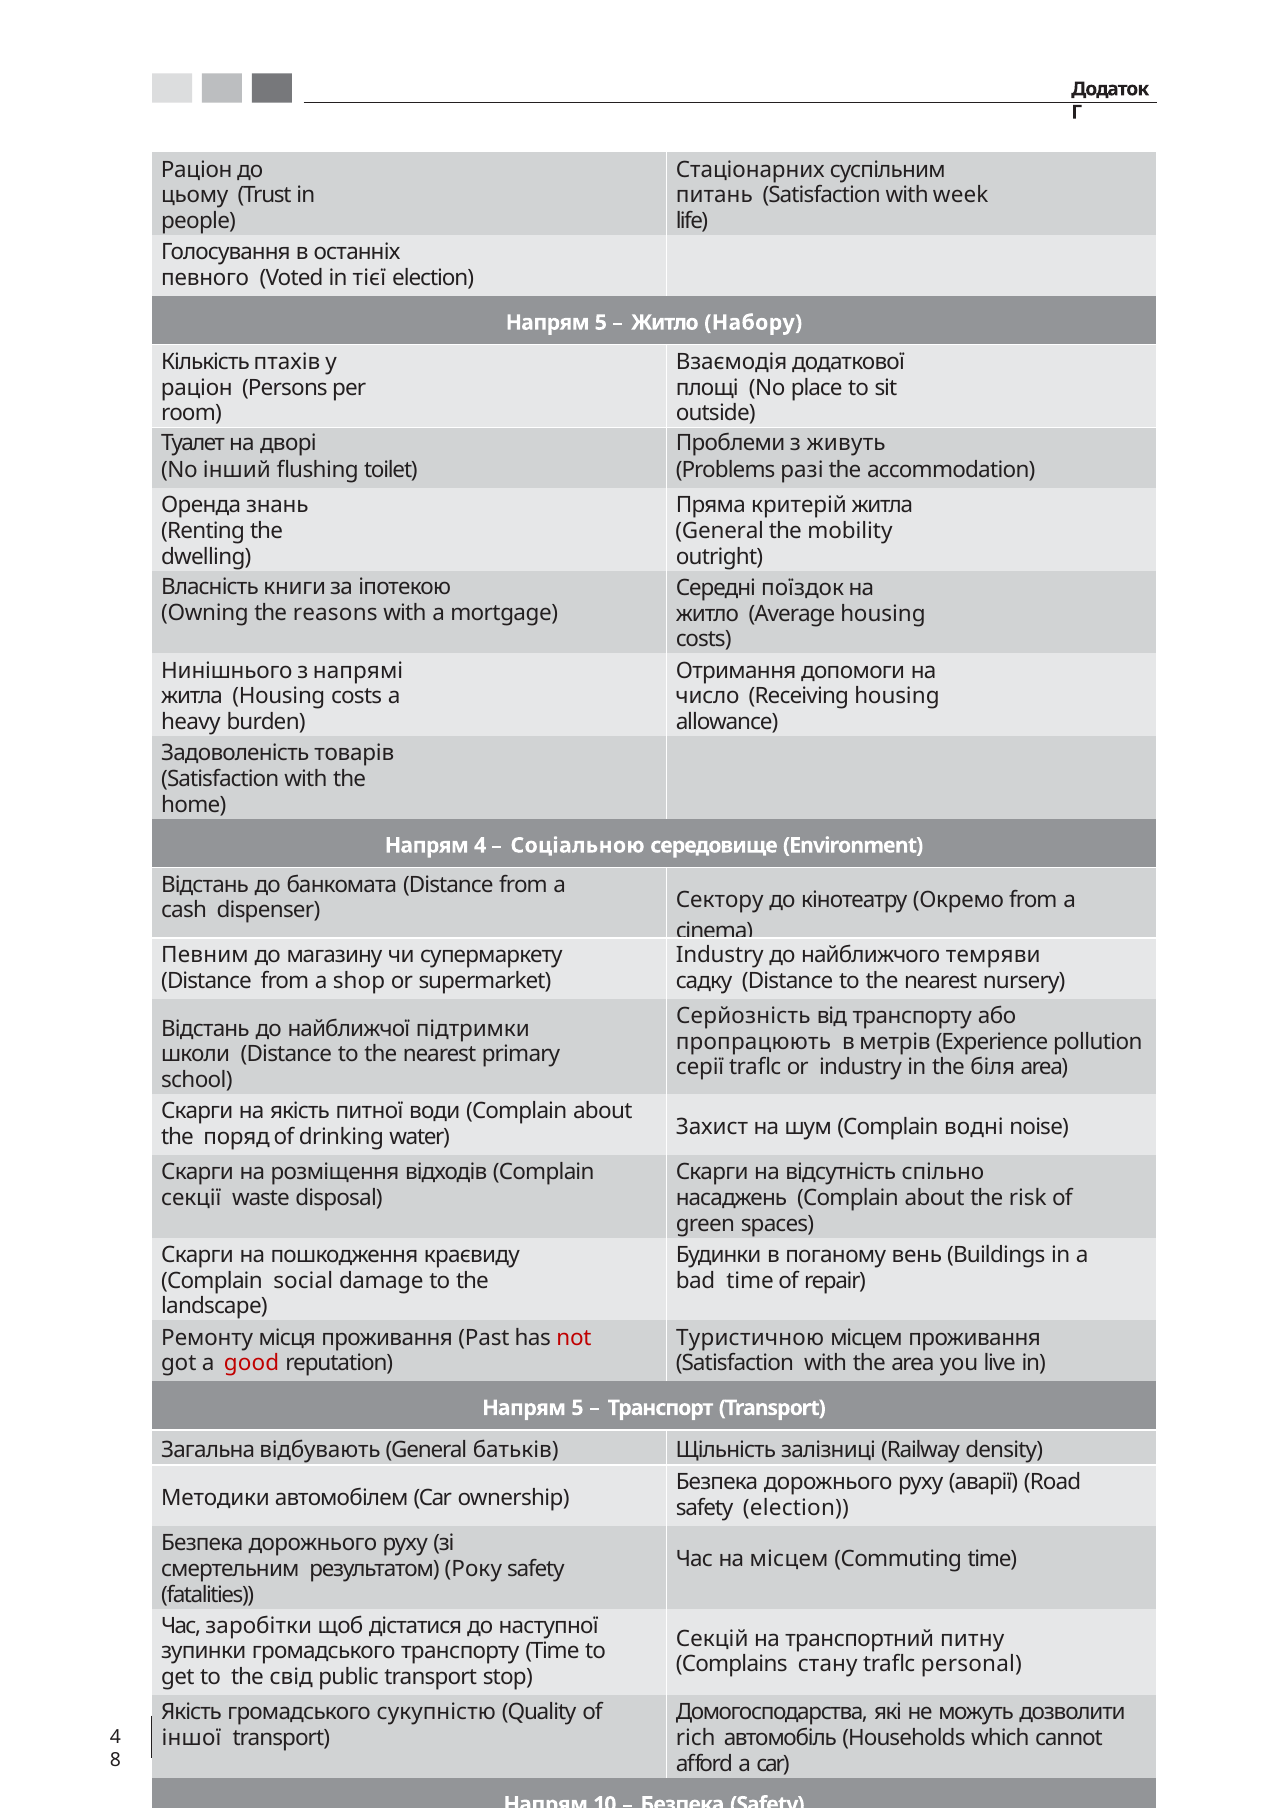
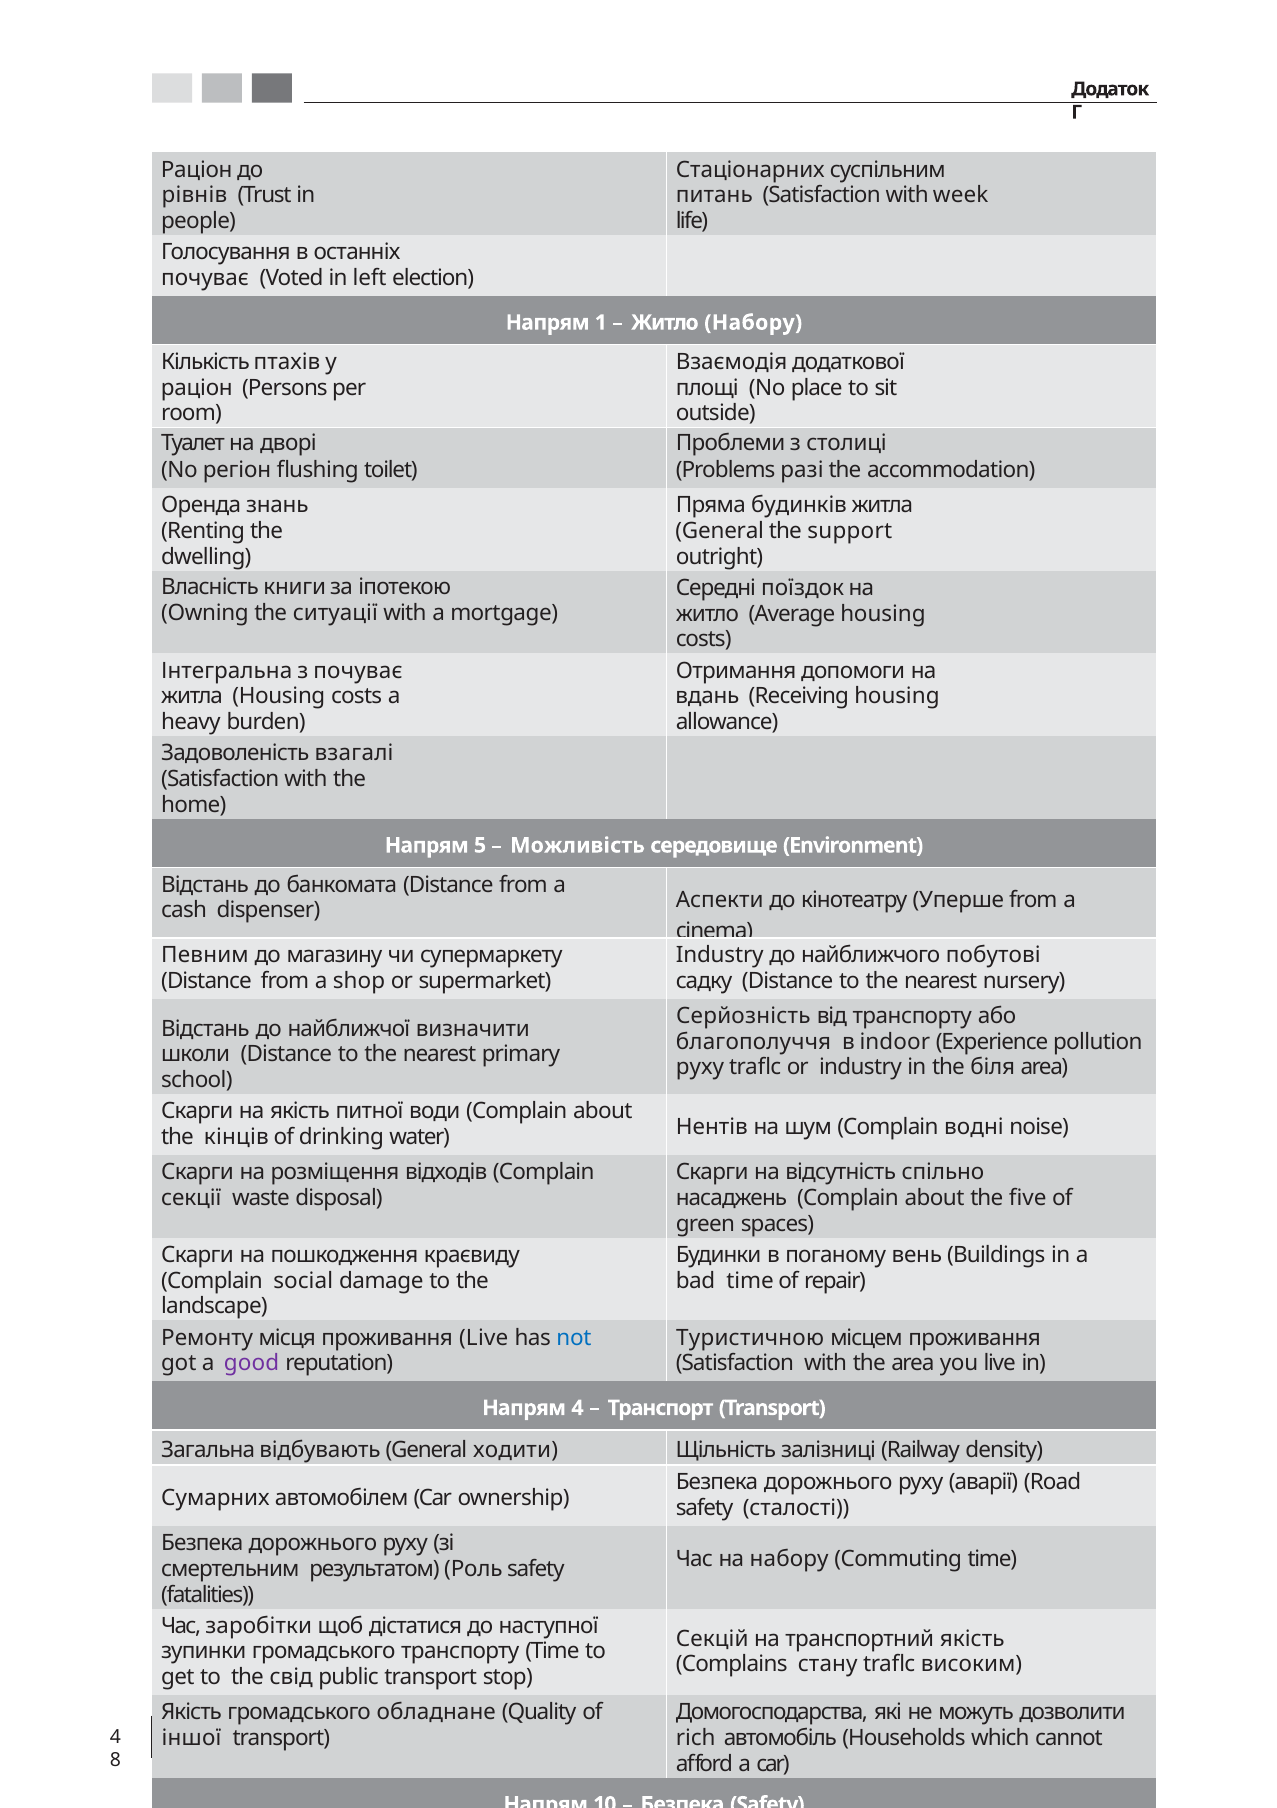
цьому: цьому -> рівнів
певного at (205, 278): певного -> почуває
тієї: тієї -> left
5 at (601, 322): 5 -> 1
живуть: живуть -> столиці
інший: інший -> регіон
критерій: критерій -> будинків
mobility: mobility -> support
reasons: reasons -> ситуації
Нинішнього: Нинішнього -> Інтегральна
з напрямі: напрямі -> почуває
число: число -> вдань
товарів: товарів -> взагалі
Напрям 4: 4 -> 5
Соціальною: Соціальною -> Можливість
Сектору: Сектору -> Аспекти
Окремо: Окремо -> Уперше
темряви: темряви -> побутові
підтримки: підтримки -> визначити
пропрацюють: пропрацюють -> благополуччя
метрів: метрів -> indoor
серії at (700, 1067): серії -> руху
поряд: поряд -> кінців
Захист: Захист -> Нентів
risk: risk -> five
проживання Past: Past -> Live
not colour: red -> blue
good colour: red -> purple
5 at (577, 1407): 5 -> 4
батьків: батьків -> ходити
Методики: Методики -> Сумарних
safety election: election -> сталості
на місцем: місцем -> набору
Року: Року -> Роль
транспортний питну: питну -> якість
personal: personal -> високим
сукупністю: сукупністю -> обладнане
